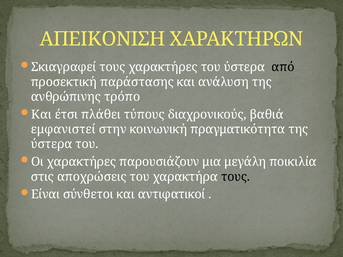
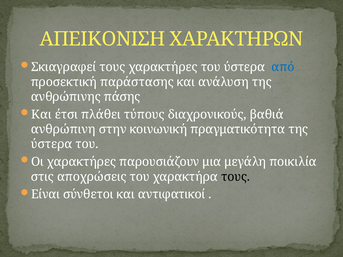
από colour: black -> blue
τρόπο: τρόπο -> πάσης
εμφανιστεί: εμφανιστεί -> ανθρώπινη
